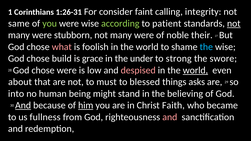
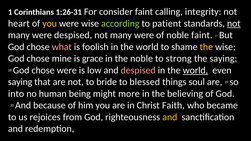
same: same -> heart
you at (50, 23) colour: light green -> yellow
were stubborn: stubborn -> despised
noble their: their -> faint
the at (206, 47) colour: light blue -> yellow
build: build -> mine
the under: under -> noble
the swore: swore -> saying
about at (20, 82): about -> saying
must: must -> bride
asks: asks -> soul
stand: stand -> more
And at (23, 105) underline: present -> none
him underline: present -> none
fullness: fullness -> rejoices
and at (170, 117) colour: pink -> yellow
